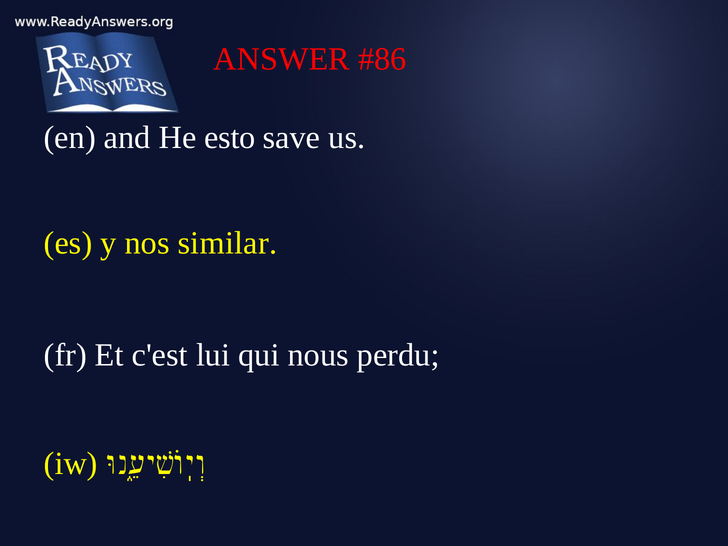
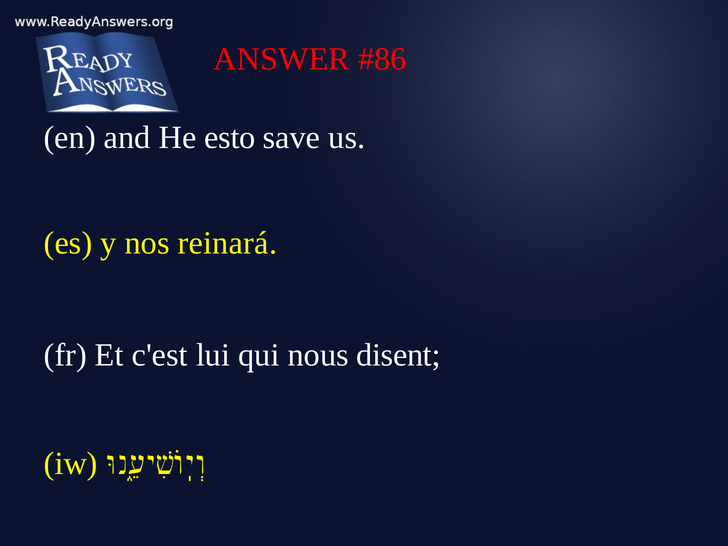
similar: similar -> reinará
perdu: perdu -> disent
